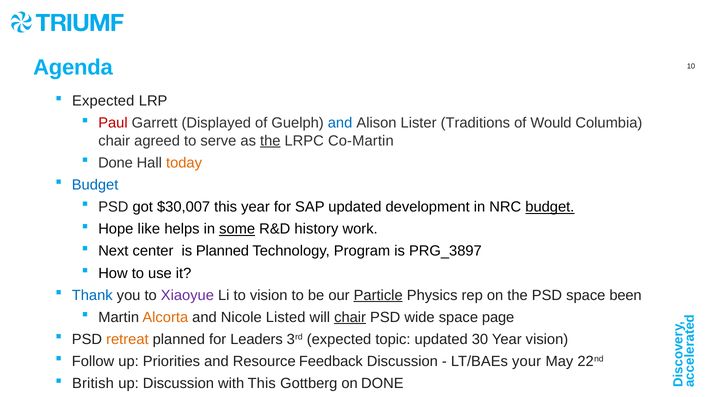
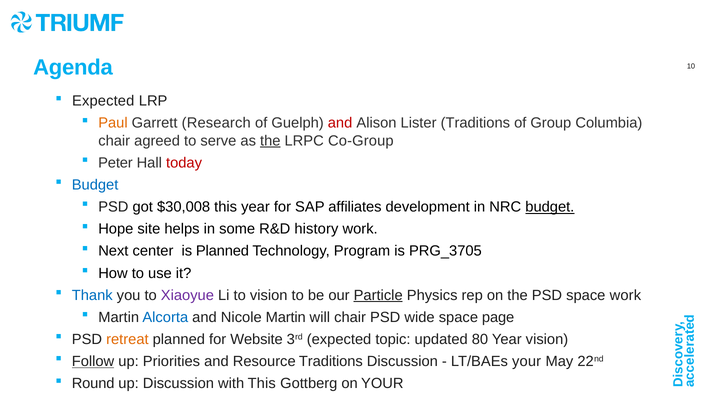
Paul colour: red -> orange
Displayed: Displayed -> Research
and at (340, 123) colour: blue -> red
Would: Would -> Group
Co-Martin: Co-Martin -> Co-Group
Done at (115, 163): Done -> Peter
today colour: orange -> red
$30,007: $30,007 -> $30,008
SAP updated: updated -> affiliates
like: like -> site
some underline: present -> none
PRG_3897: PRG_3897 -> PRG_3705
space been: been -> work
Alcorta colour: orange -> blue
Nicole Listed: Listed -> Martin
chair at (350, 317) underline: present -> none
Leaders: Leaders -> Website
30: 30 -> 80
Follow underline: none -> present
Resource Feedback: Feedback -> Traditions
British: British -> Round
on DONE: DONE -> YOUR
